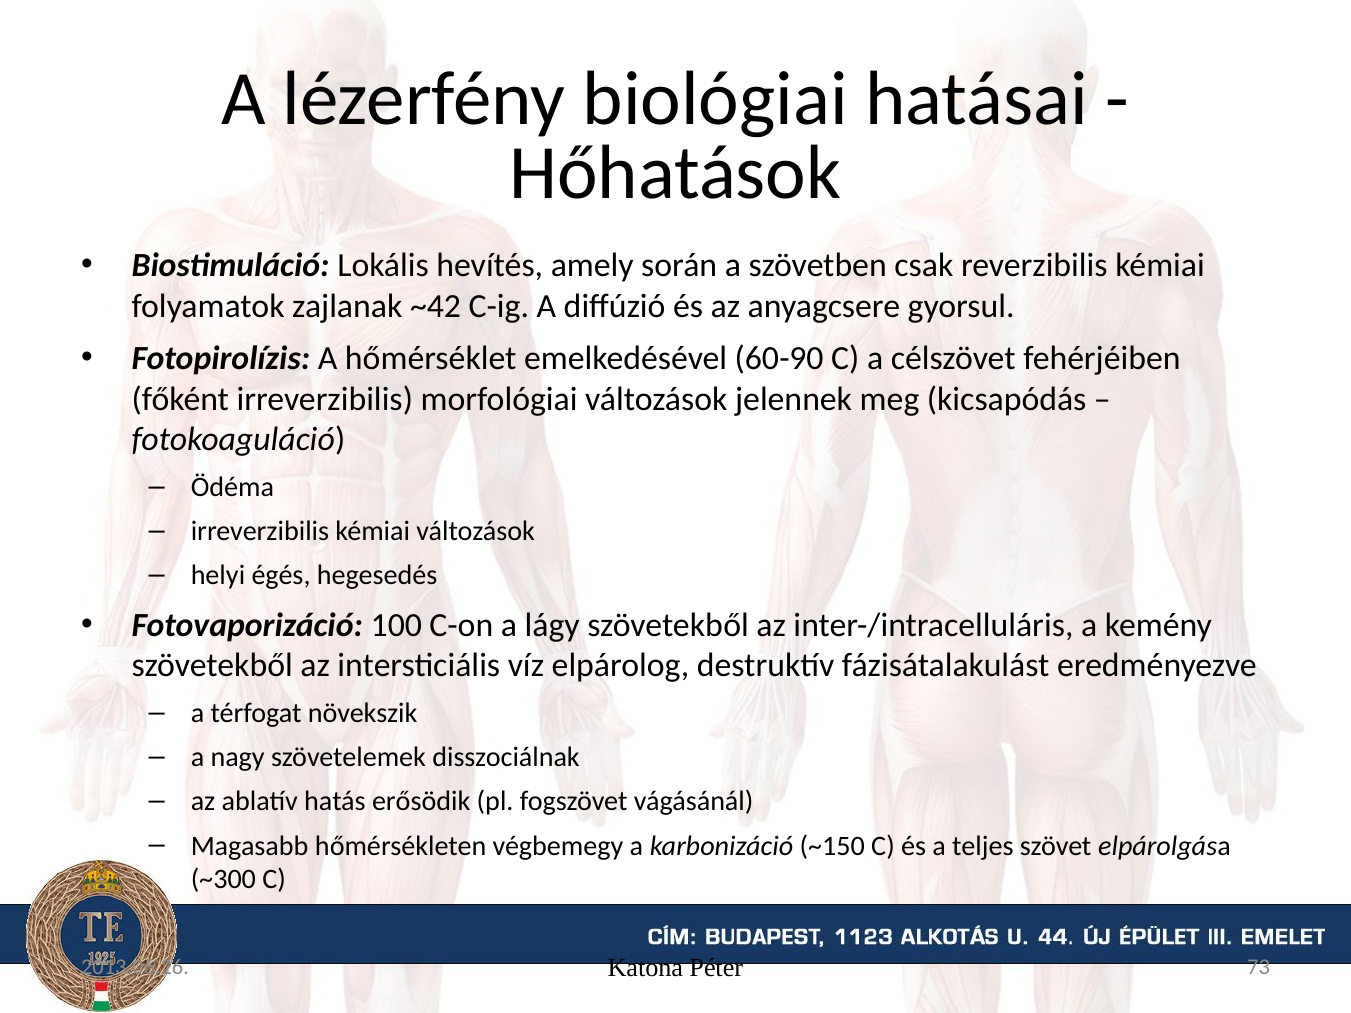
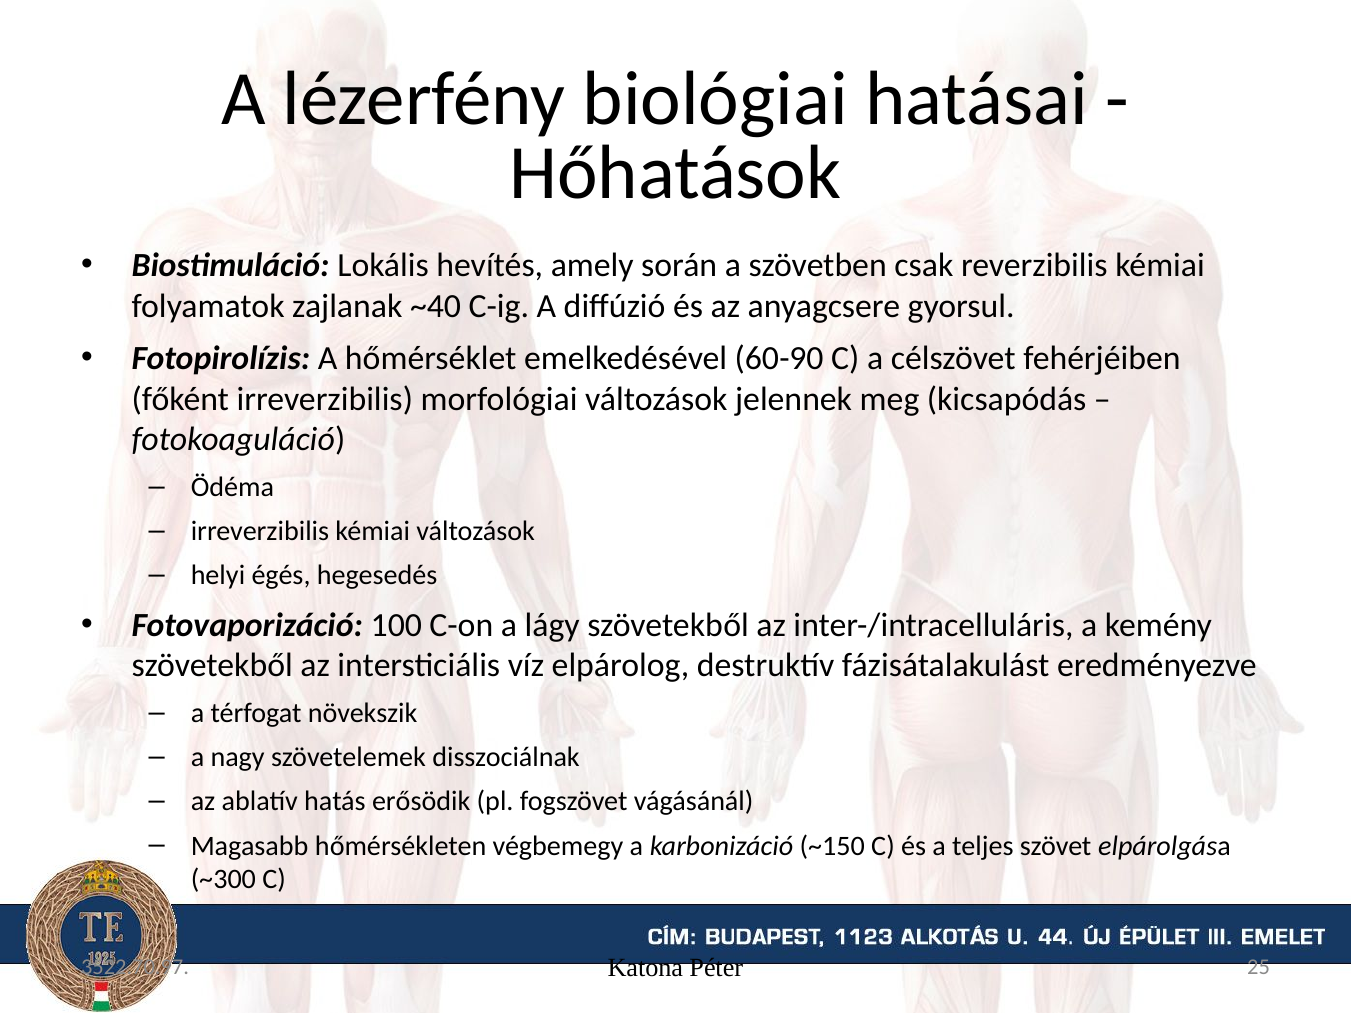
~42: ~42 -> ~40
73: 73 -> 25
2013.06.26: 2013.06.26 -> 3522.70.97
